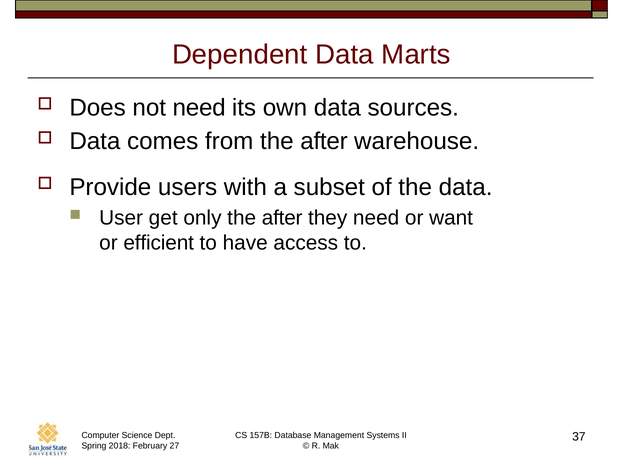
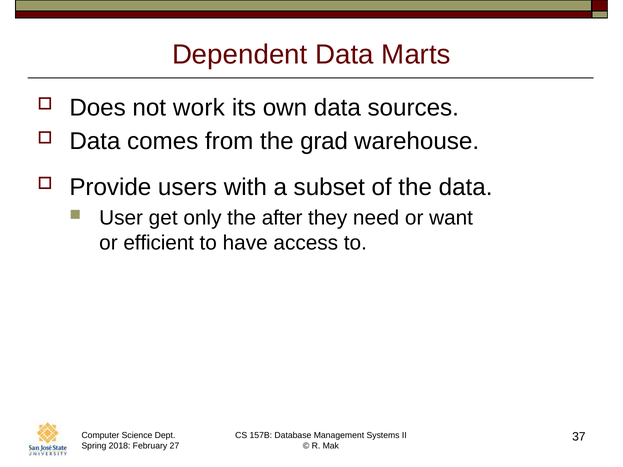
not need: need -> work
from the after: after -> grad
